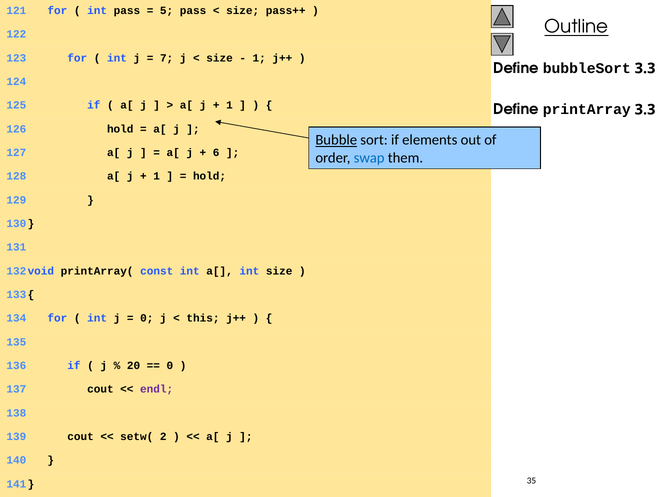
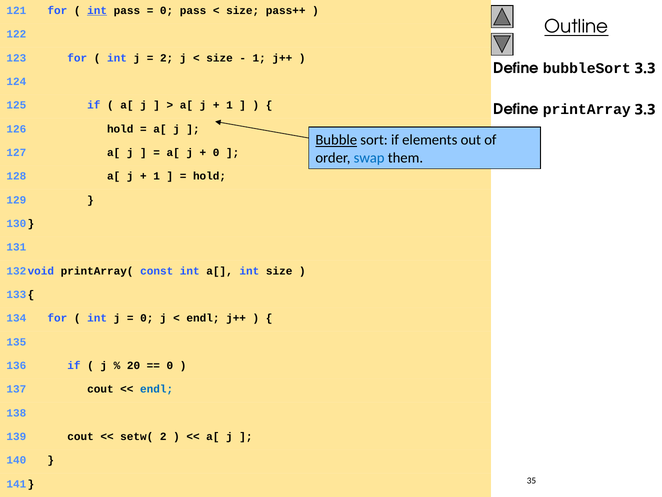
int at (97, 11) underline: none -> present
5 at (167, 11): 5 -> 0
7 at (167, 58): 7 -> 2
6 at (216, 153): 6 -> 0
this at (203, 318): this -> endl
endl at (157, 389) colour: purple -> blue
